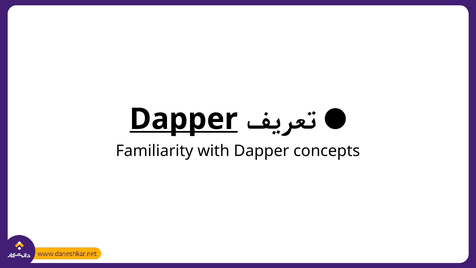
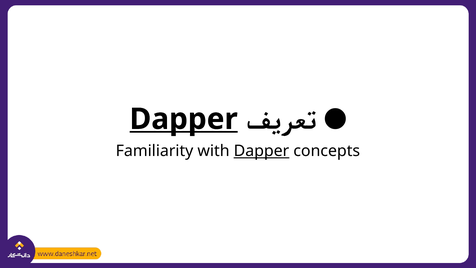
Dapper at (261, 151) underline: none -> present
